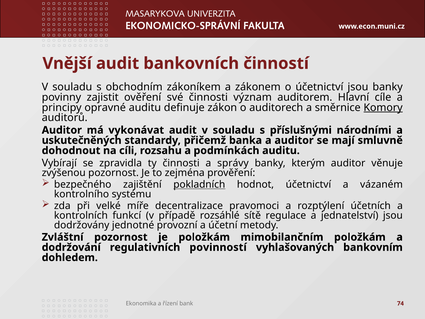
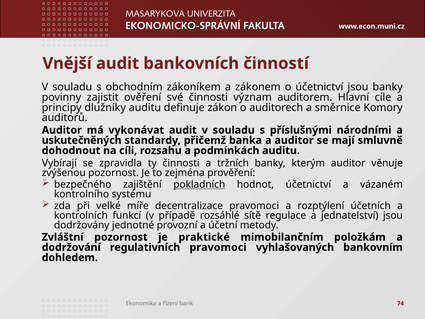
opravné: opravné -> dlužníky
Komory underline: present -> none
správy: správy -> tržních
je položkám: položkám -> praktické
regulativních povinností: povinností -> pravomoci
